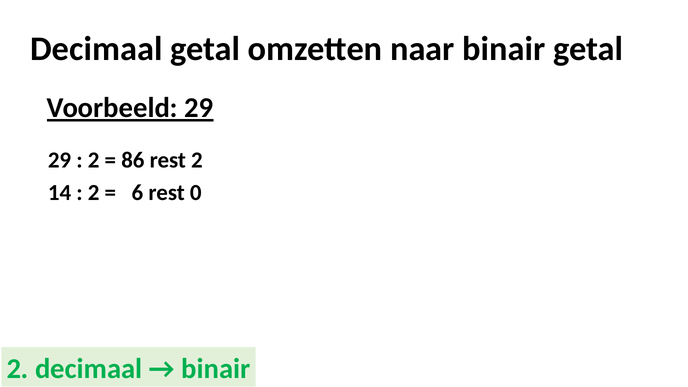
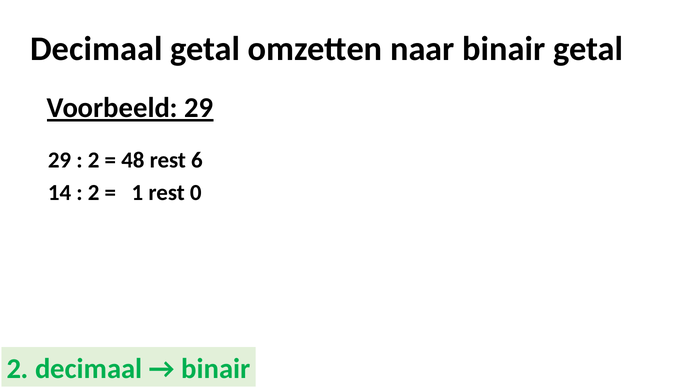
86: 86 -> 48
rest 2: 2 -> 6
6: 6 -> 1
